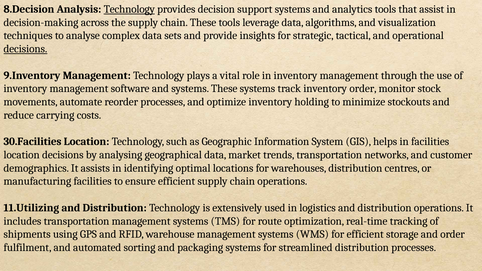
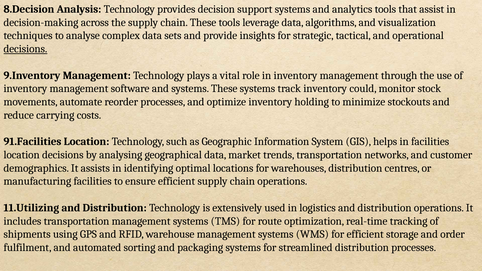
Technology at (129, 9) underline: present -> none
inventory order: order -> could
30.Facilities: 30.Facilities -> 91.Facilities
